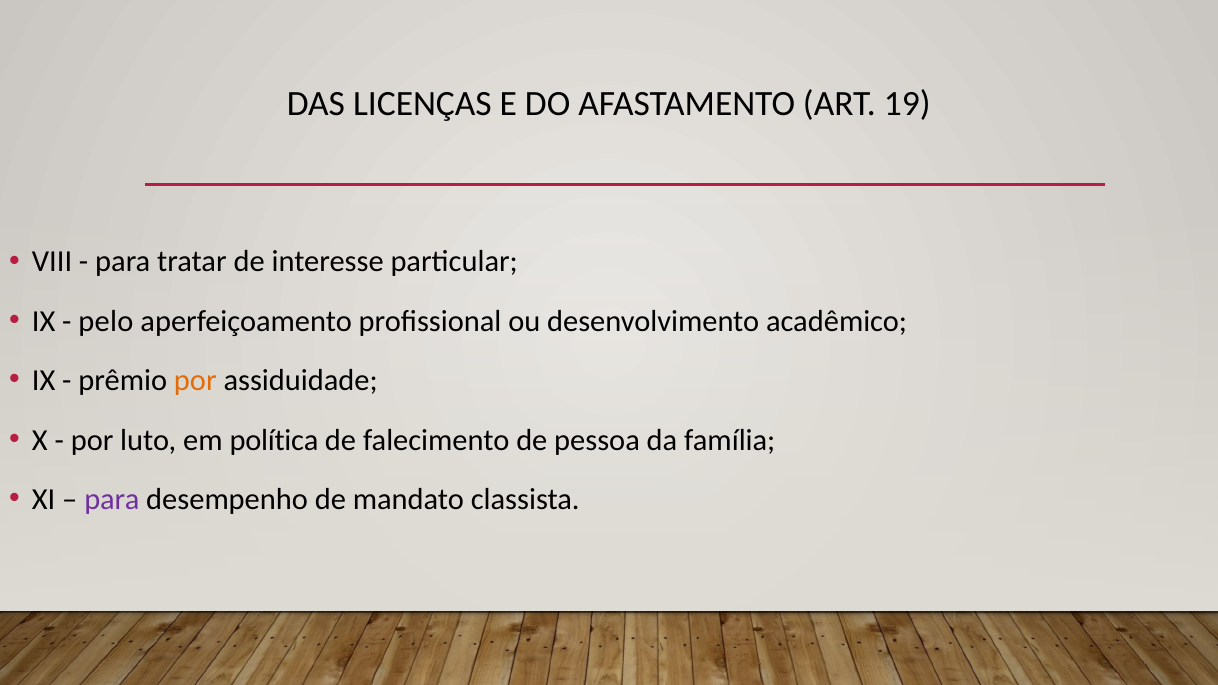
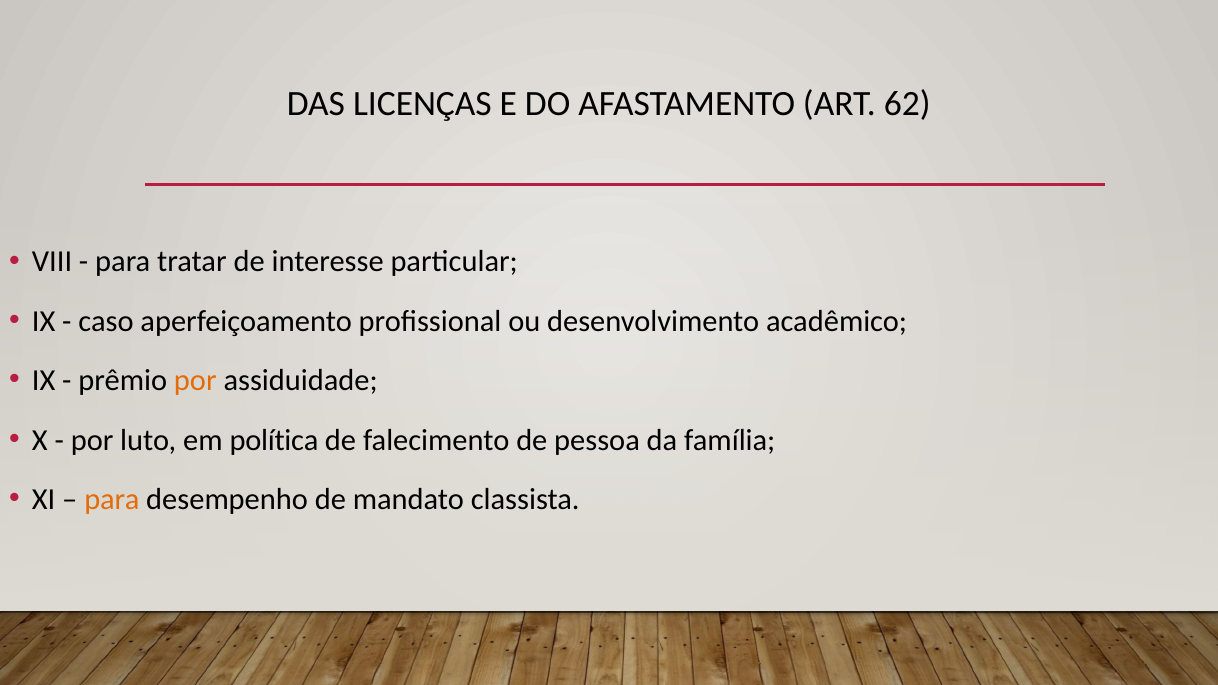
19: 19 -> 62
pelo: pelo -> caso
para at (112, 500) colour: purple -> orange
